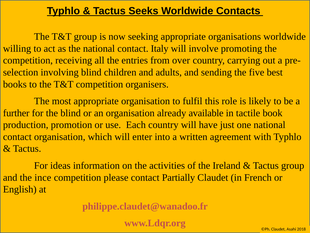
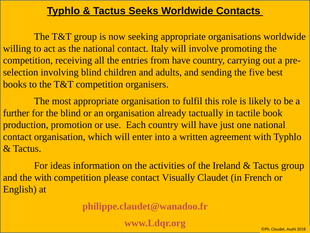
from over: over -> have
available: available -> tactually
the ince: ince -> with
Partially: Partially -> Visually
